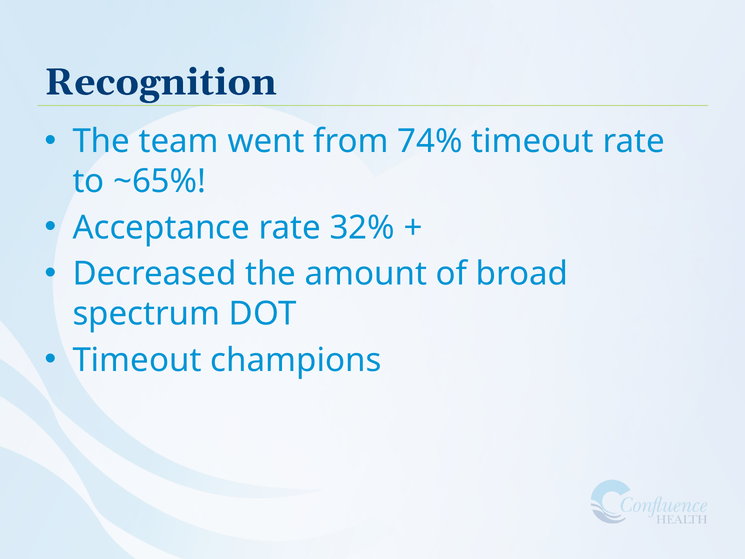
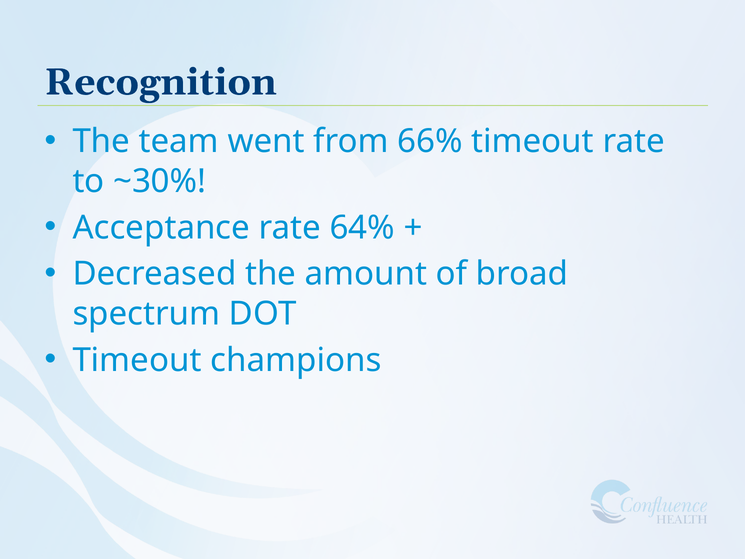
74%: 74% -> 66%
~65%: ~65% -> ~30%
32%: 32% -> 64%
